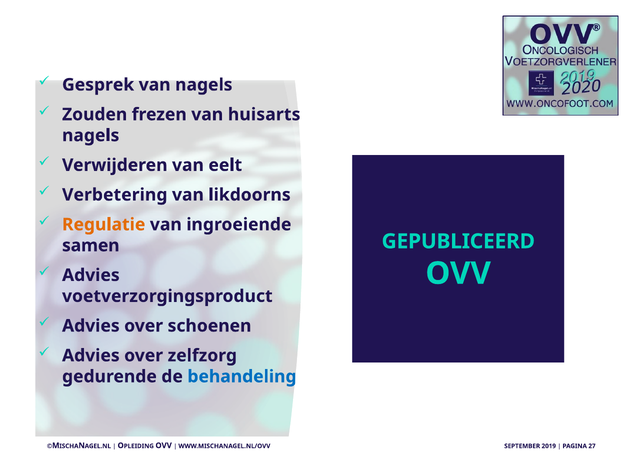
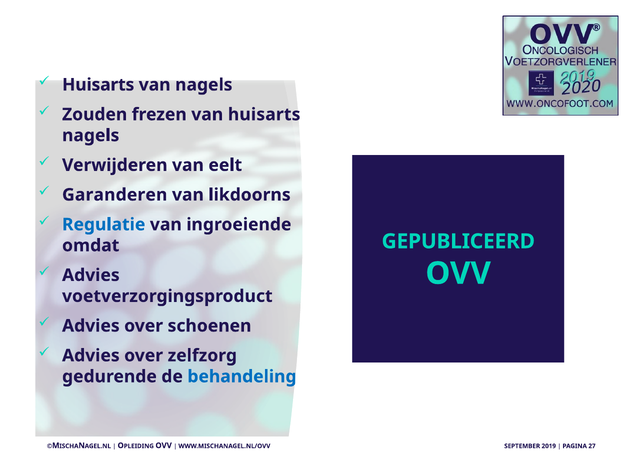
Gesprek at (98, 85): Gesprek -> Huisarts
Verbetering: Verbetering -> Garanderen
Regulatie colour: orange -> blue
samen: samen -> omdat
